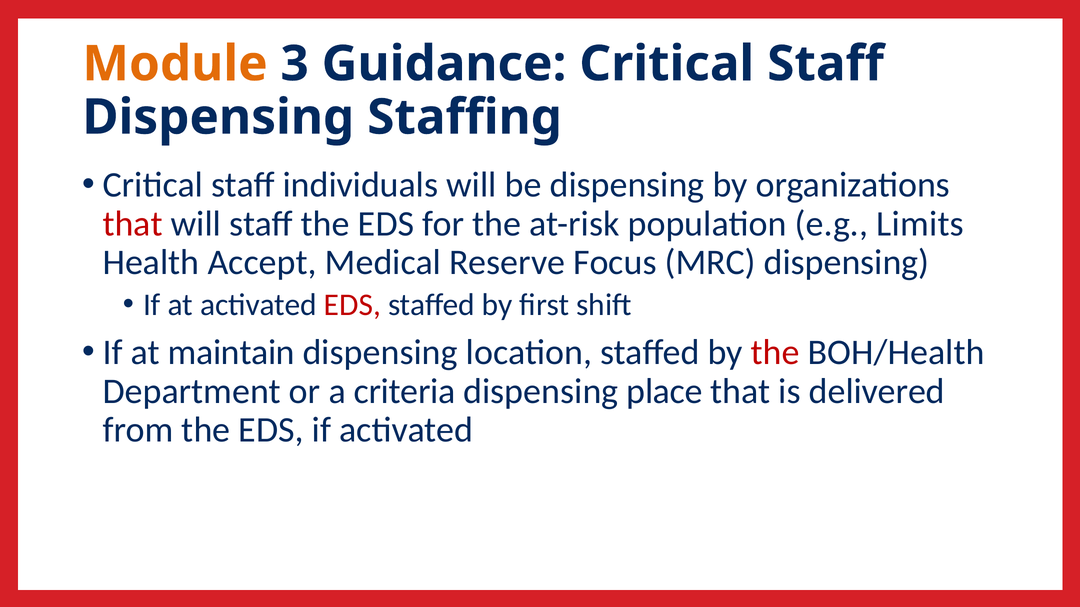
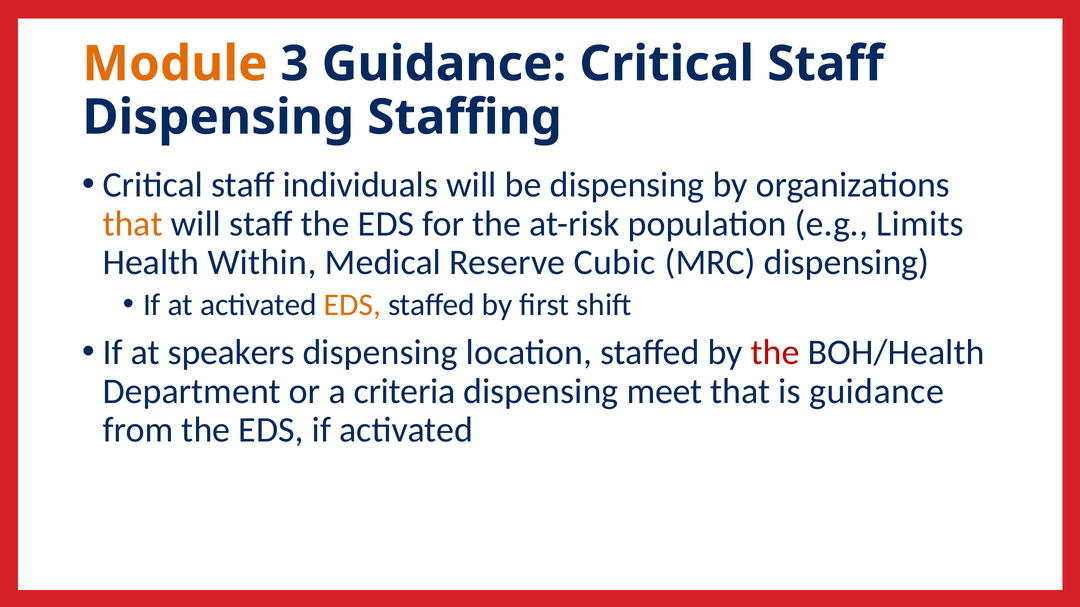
that at (133, 224) colour: red -> orange
Accept: Accept -> Within
Focus: Focus -> Cubic
EDS at (352, 305) colour: red -> orange
maintain: maintain -> speakers
place: place -> meet
is delivered: delivered -> guidance
